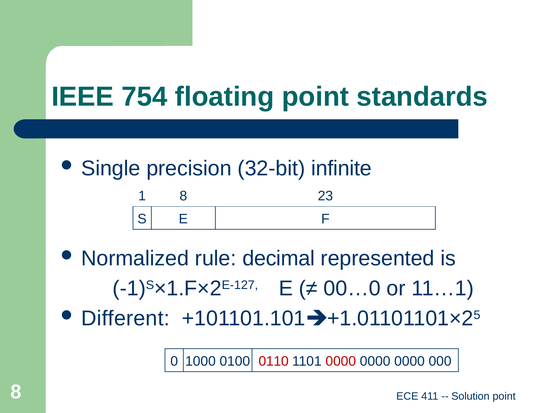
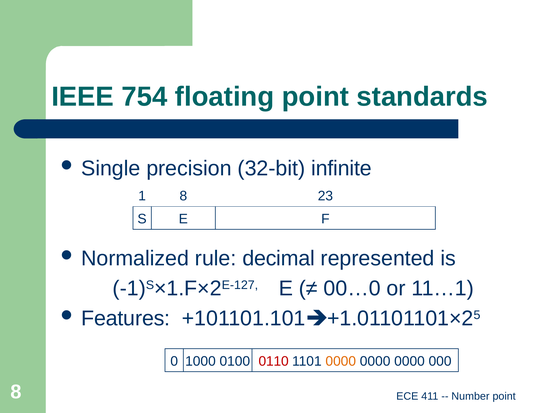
Different: Different -> Features
0000 at (341, 361) colour: red -> orange
Solution: Solution -> Number
